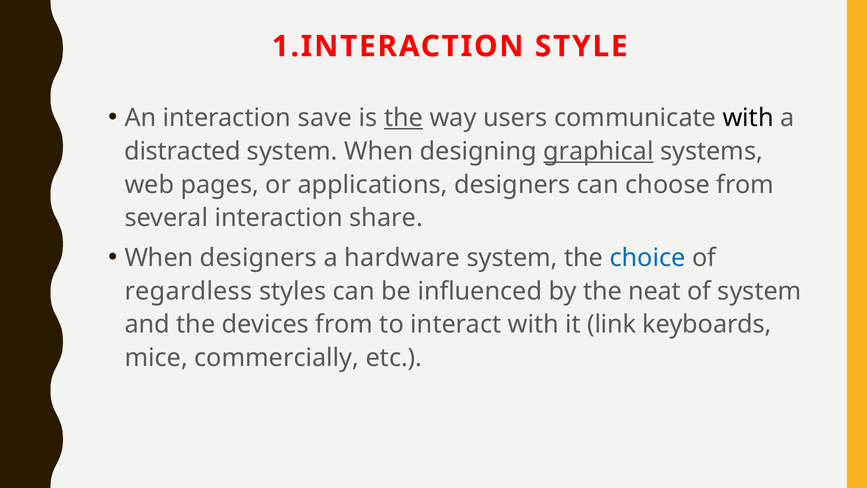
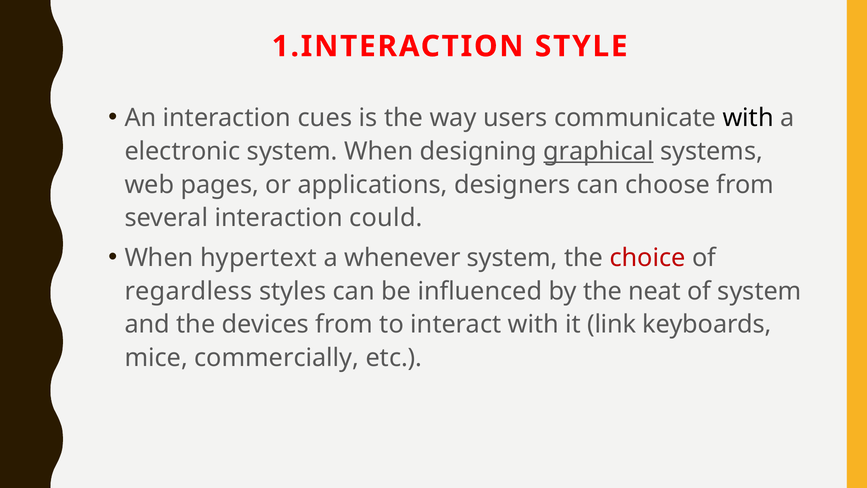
save: save -> cues
the at (404, 118) underline: present -> none
distracted: distracted -> electronic
share: share -> could
When designers: designers -> hypertext
hardware: hardware -> whenever
choice colour: blue -> red
